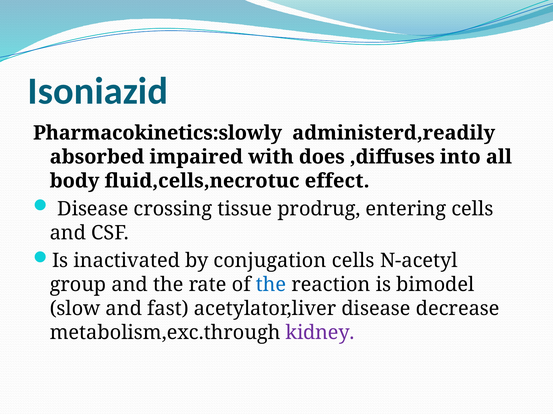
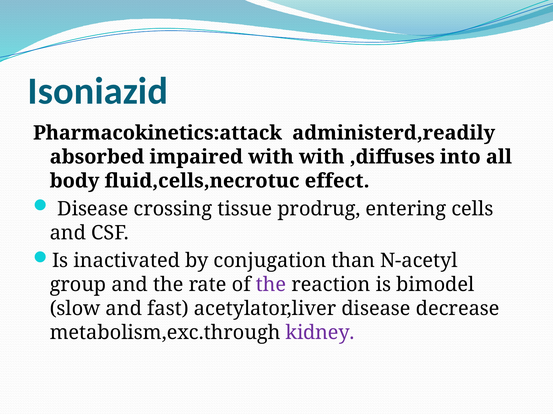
Pharmacokinetics:slowly: Pharmacokinetics:slowly -> Pharmacokinetics:attack
with does: does -> with
conjugation cells: cells -> than
the at (271, 285) colour: blue -> purple
